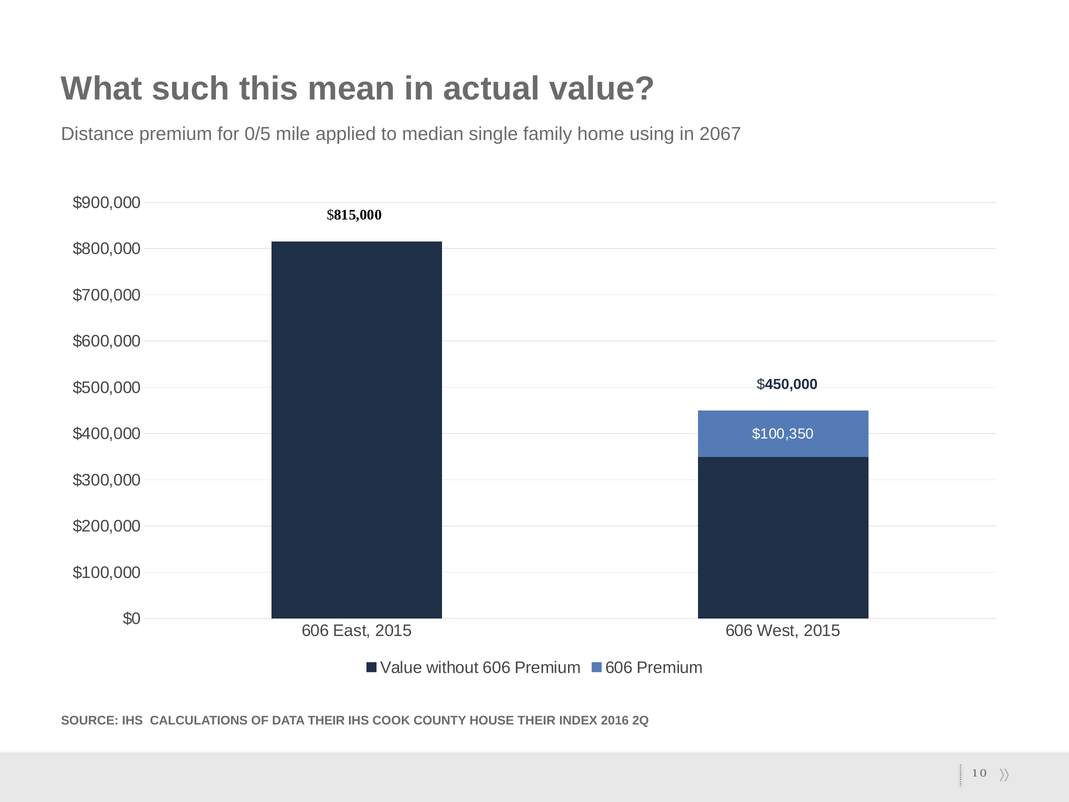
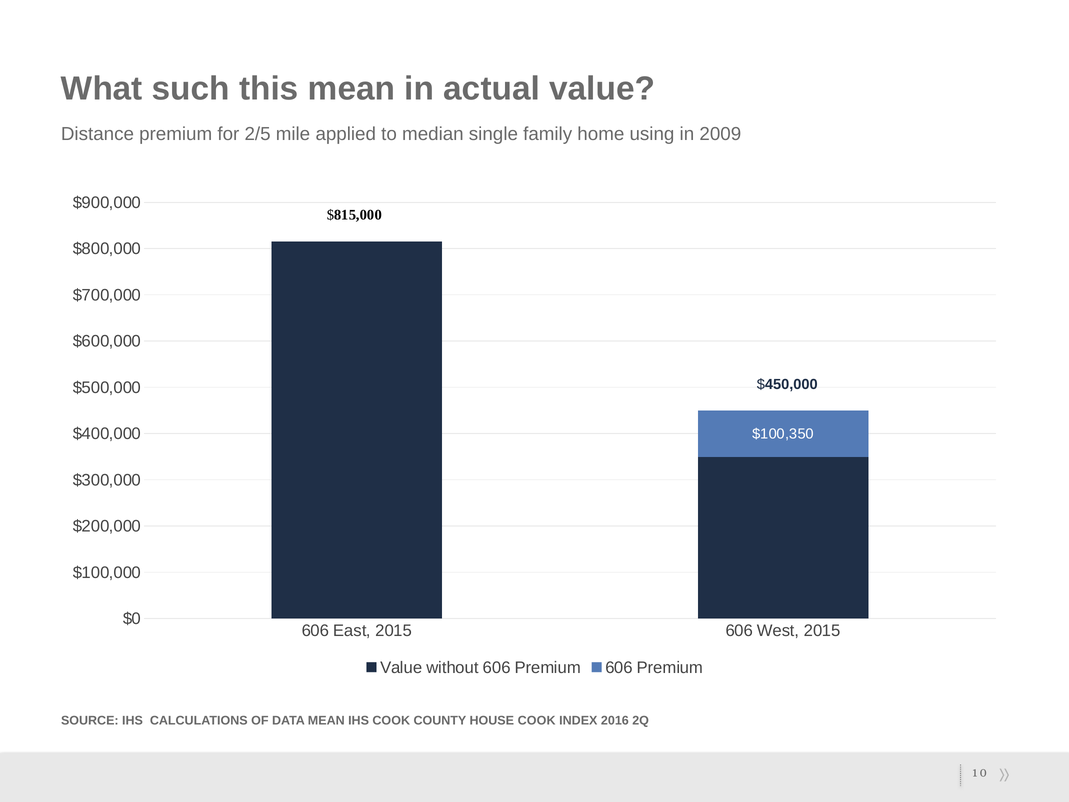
0/5: 0/5 -> 2/5
2067: 2067 -> 2009
DATA THEIR: THEIR -> MEAN
HOUSE THEIR: THEIR -> COOK
